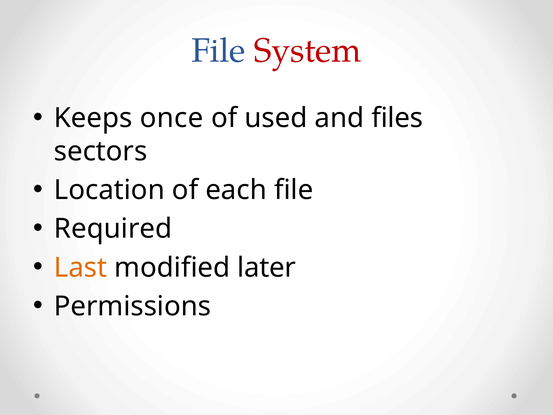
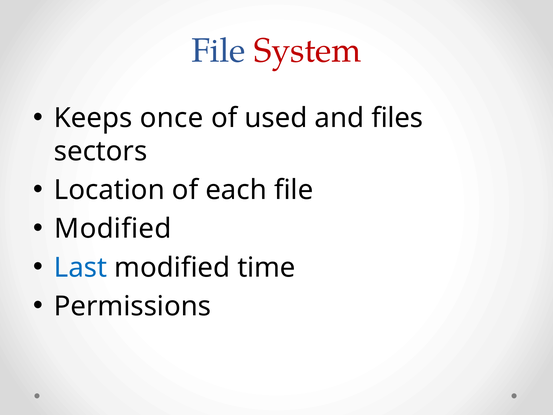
Required at (113, 229): Required -> Modified
Last colour: orange -> blue
later: later -> time
